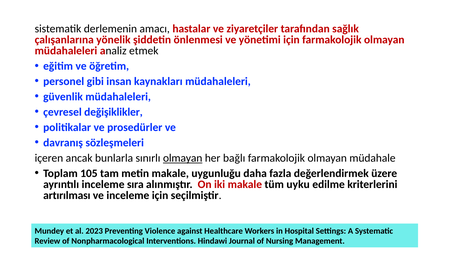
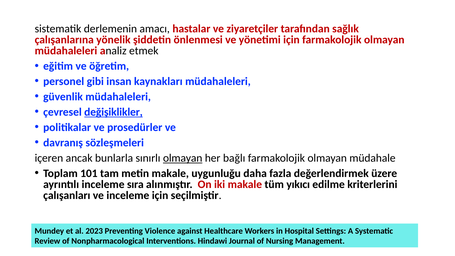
değişiklikler underline: none -> present
105: 105 -> 101
uyku: uyku -> yıkıcı
artırılması: artırılması -> çalışanları
